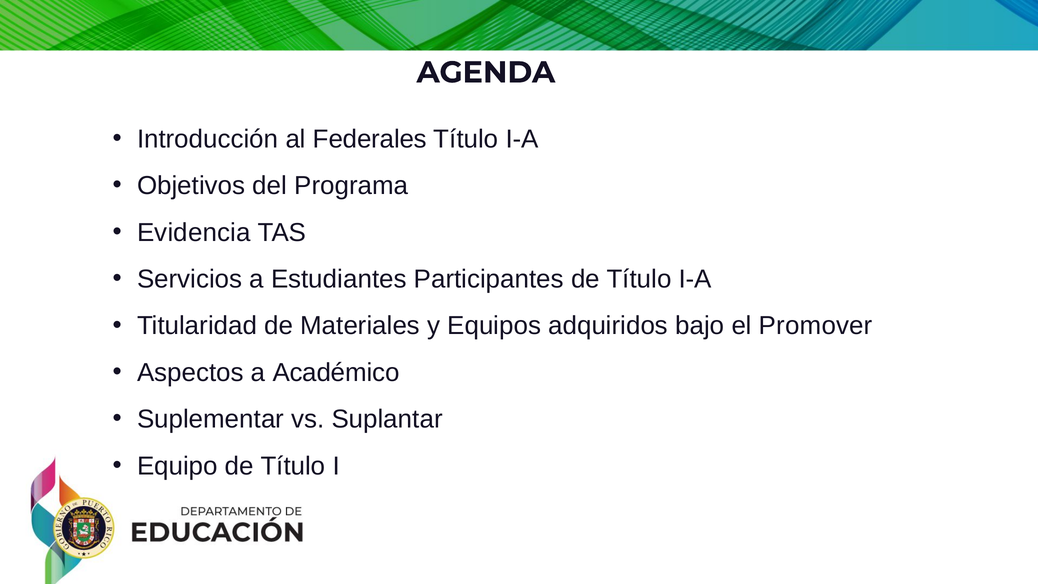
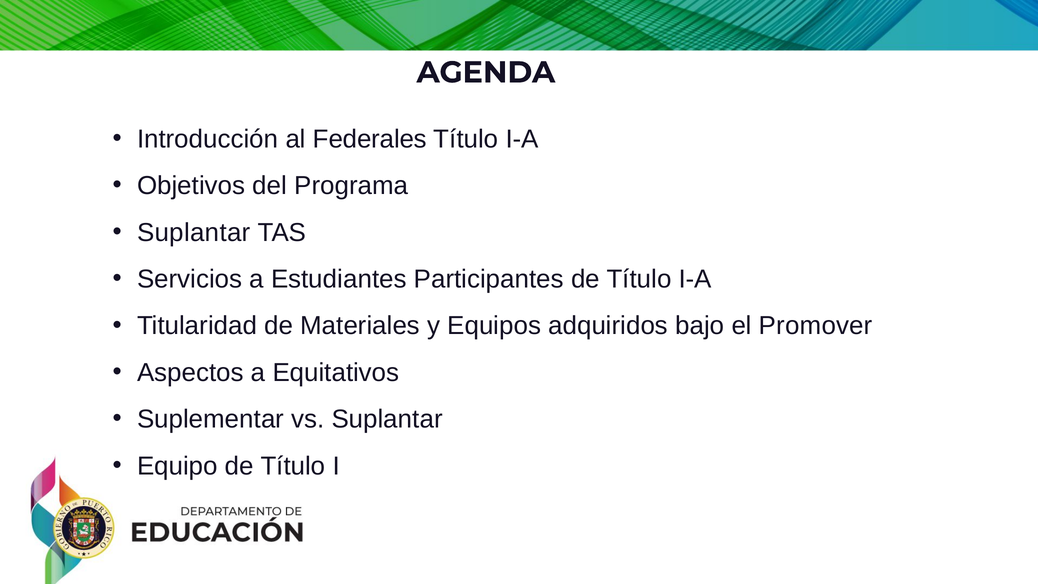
Evidencia at (194, 232): Evidencia -> Suplantar
Académico: Académico -> Equitativos
